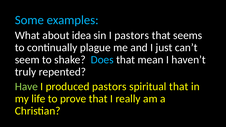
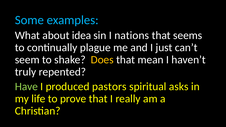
I pastors: pastors -> nations
Does colour: light blue -> yellow
spiritual that: that -> asks
